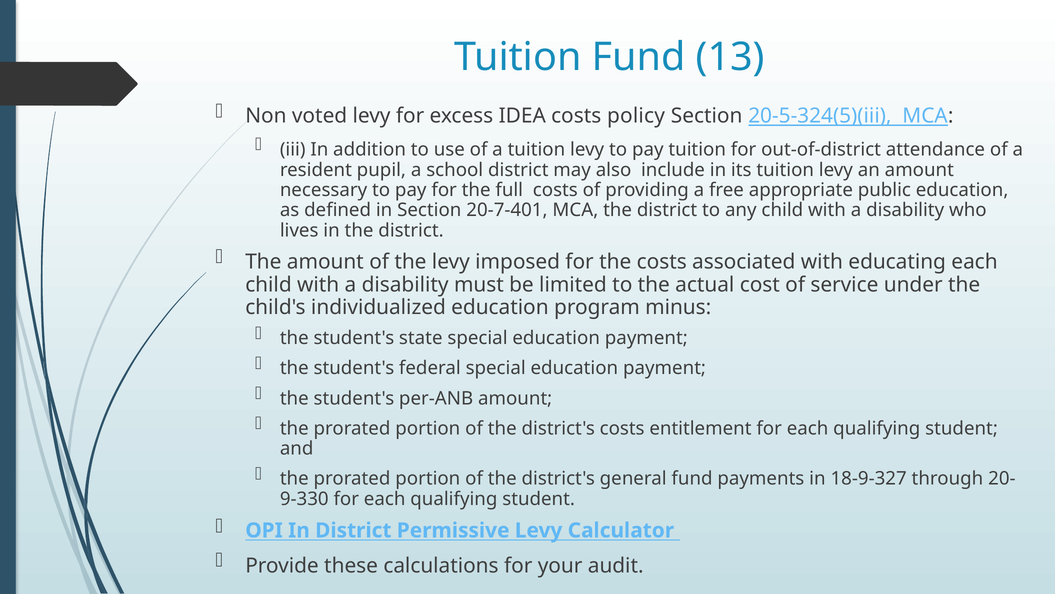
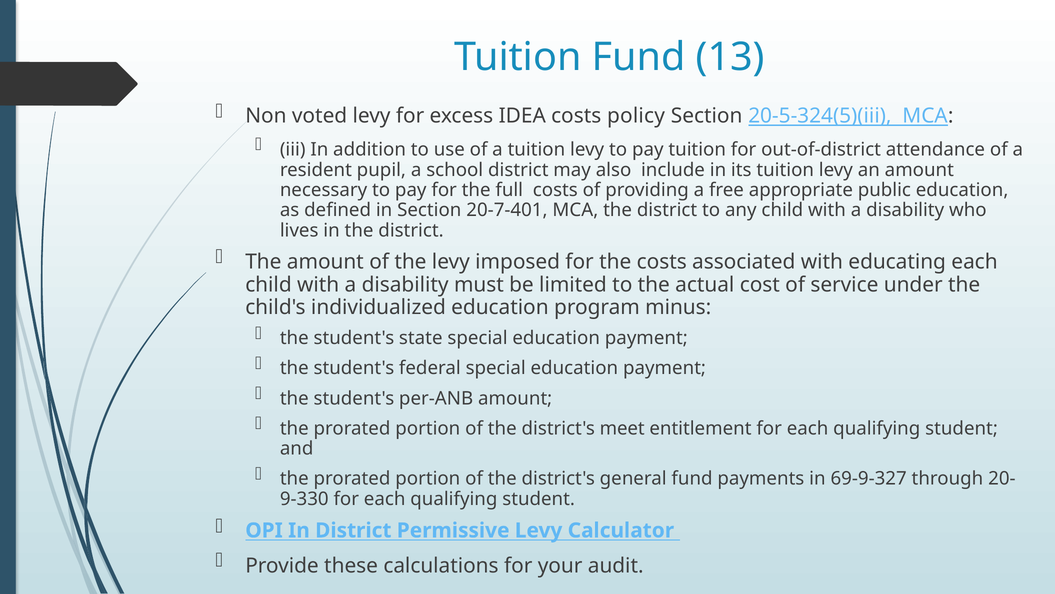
district's costs: costs -> meet
18-9-327: 18-9-327 -> 69-9-327
